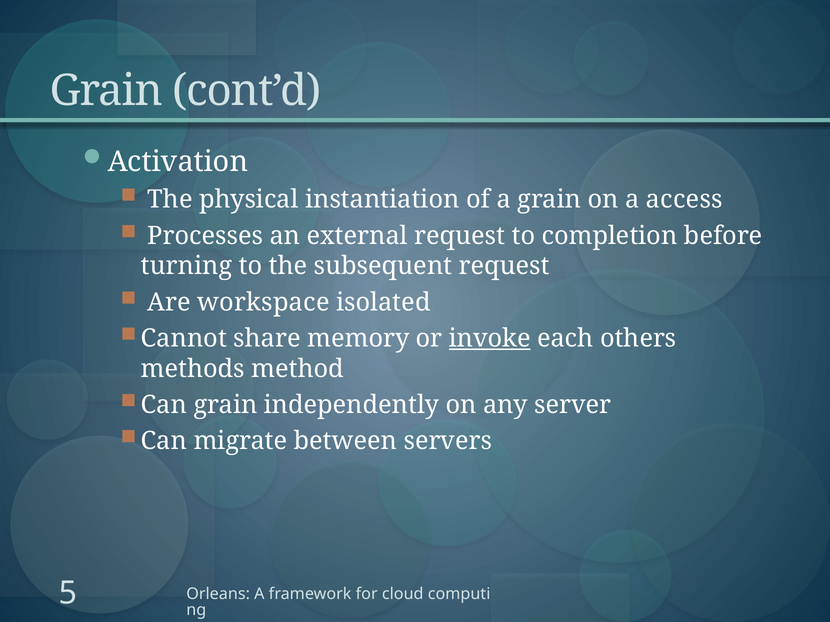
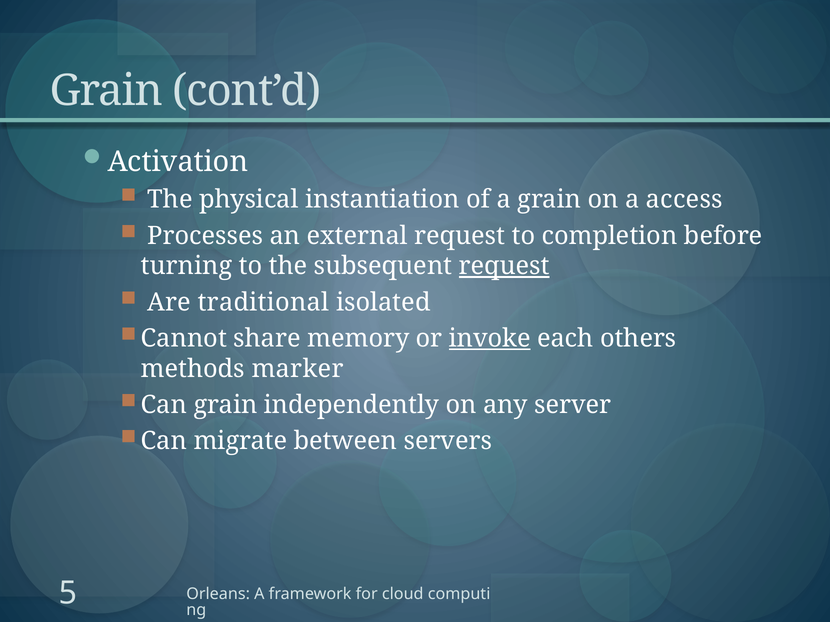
request at (504, 266) underline: none -> present
workspace: workspace -> traditional
method: method -> marker
